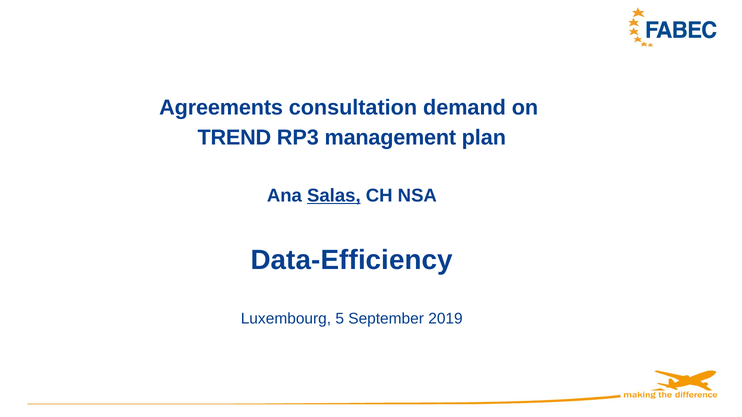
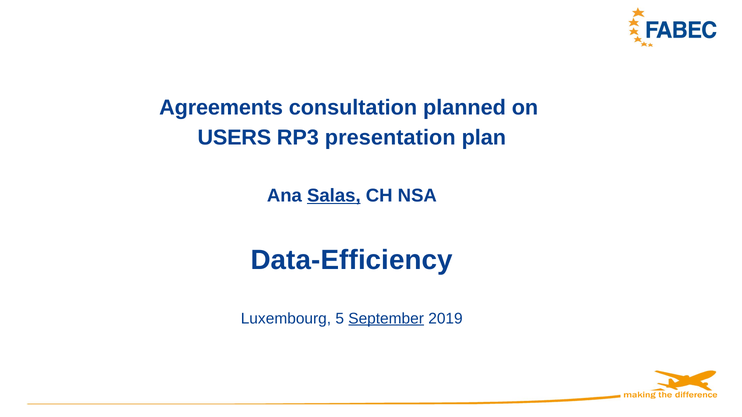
demand: demand -> planned
TREND: TREND -> USERS
management: management -> presentation
September underline: none -> present
